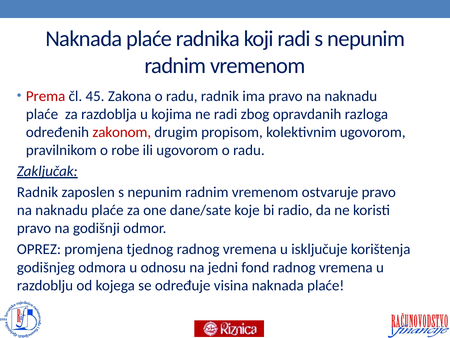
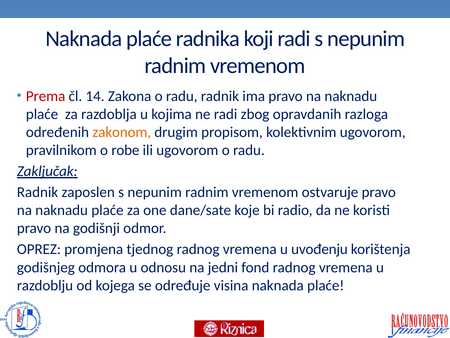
45: 45 -> 14
zakonom colour: red -> orange
isključuje: isključuje -> uvođenju
